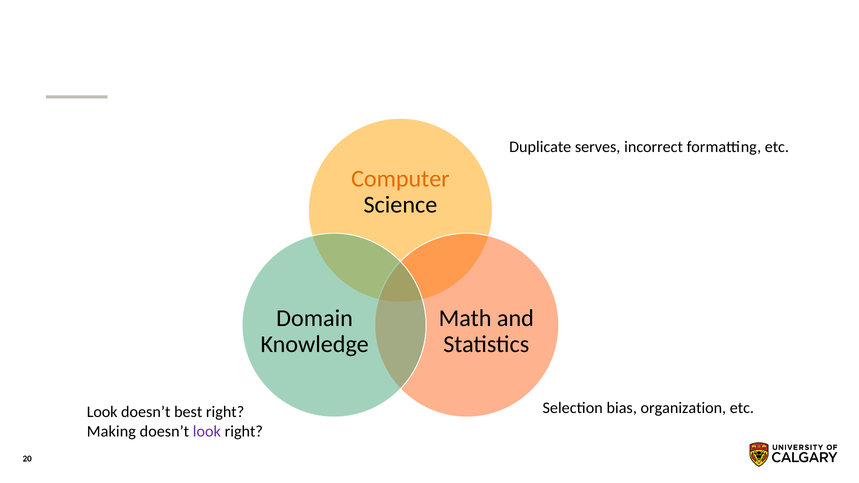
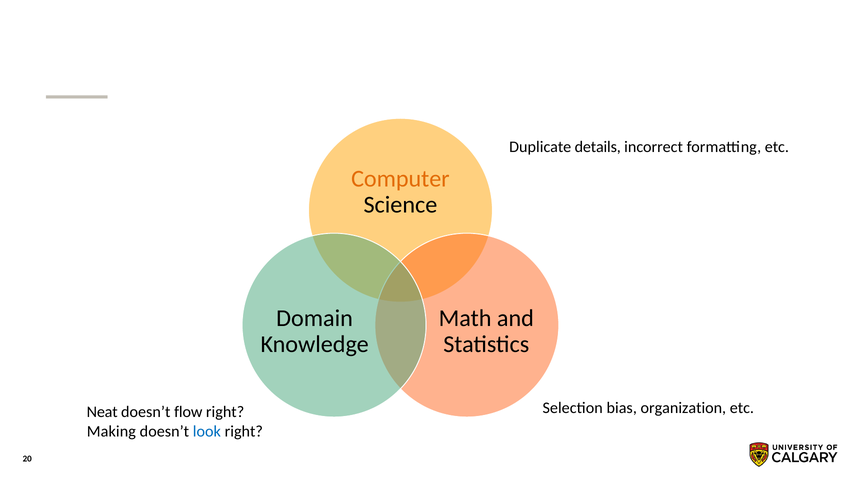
serves: serves -> details
Look at (102, 412): Look -> Neat
best: best -> flow
look at (207, 432) colour: purple -> blue
